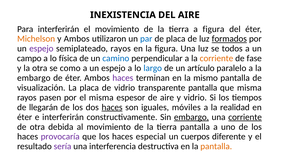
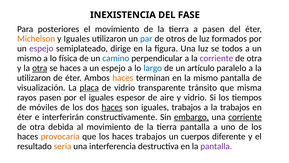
DEL AIRE: AIRE -> FASE
Para interferirán: interferirán -> posteriores
a figura: figura -> pasen
y Ambos: Ambos -> Iguales
de placa: placa -> otros
formados underline: present -> none
semiplateado rayos: rayos -> dirige
campo at (29, 58): campo -> mismo
corriente at (216, 58) colour: orange -> purple
fase at (254, 58): fase -> otra
otra at (40, 68) underline: none -> present
se como: como -> haces
embargo at (34, 78): embargo -> utilizaron
haces at (123, 78) colour: purple -> orange
placa at (89, 87) underline: none -> present
transparente pantalla: pantalla -> tránsito
el misma: misma -> iguales
llegarán: llegarán -> móviles
iguales móviles: móviles -> trabajos
la realidad: realidad -> trabajos
provocaría colour: purple -> orange
haces especial: especial -> trabajos
sería colour: purple -> orange
pantalla at (216, 146) colour: orange -> purple
